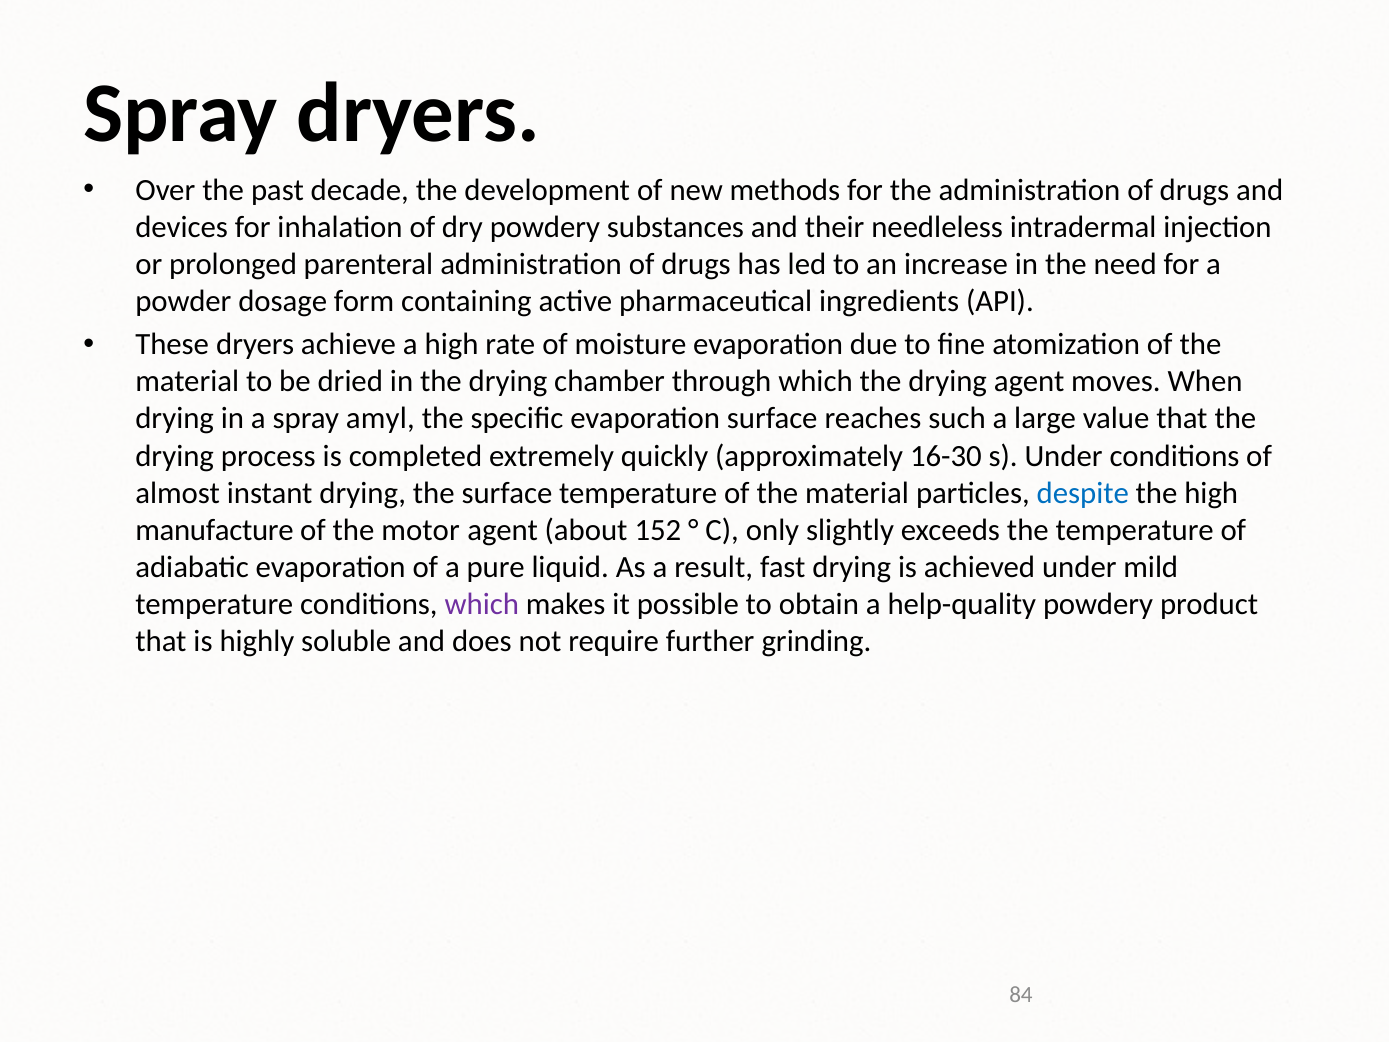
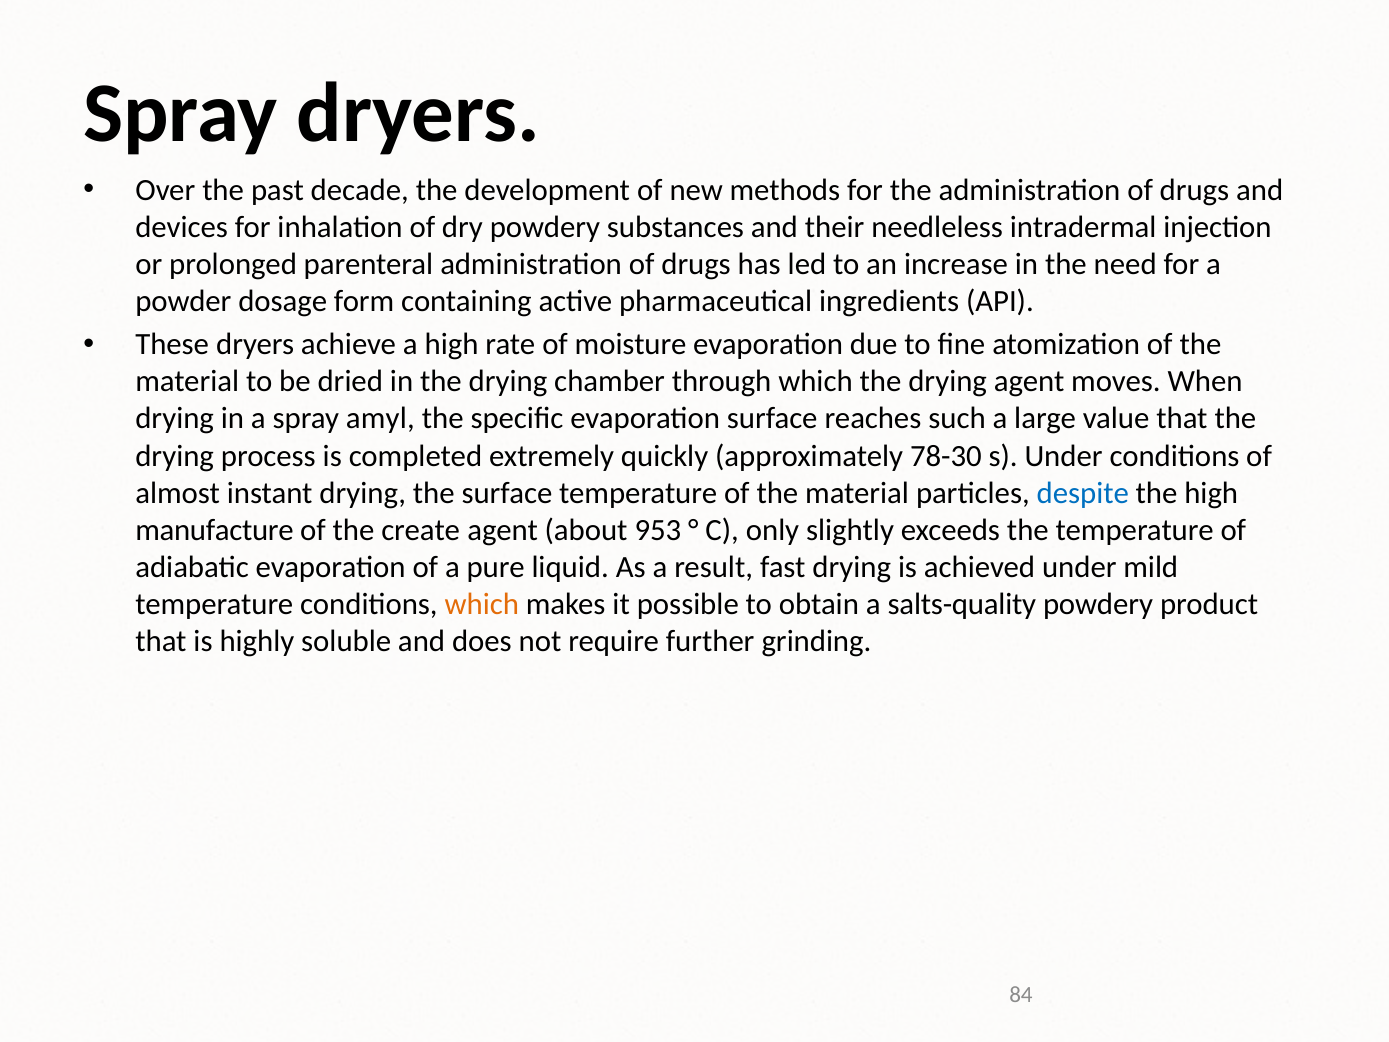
16-30: 16-30 -> 78-30
motor: motor -> create
152: 152 -> 953
which at (482, 604) colour: purple -> orange
help-quality: help-quality -> salts-quality
